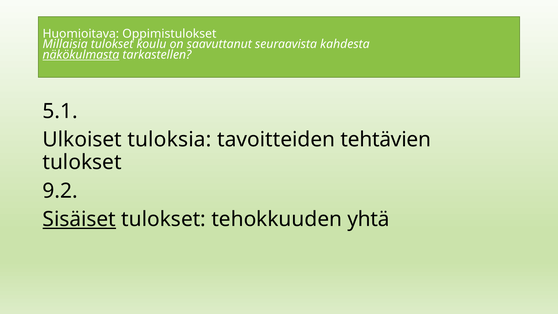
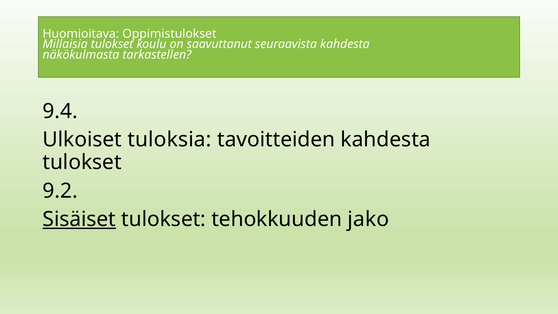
näkökulmasta underline: present -> none
5.1: 5.1 -> 9.4
tavoitteiden tehtävien: tehtävien -> kahdesta
yhtä: yhtä -> jako
